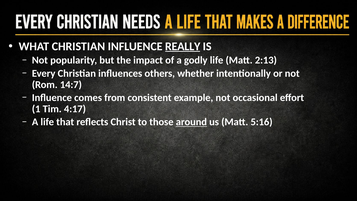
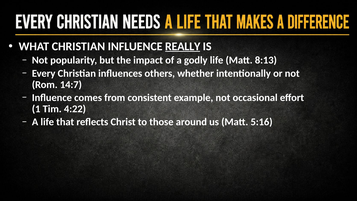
2:13: 2:13 -> 8:13
4:17: 4:17 -> 4:22
around underline: present -> none
